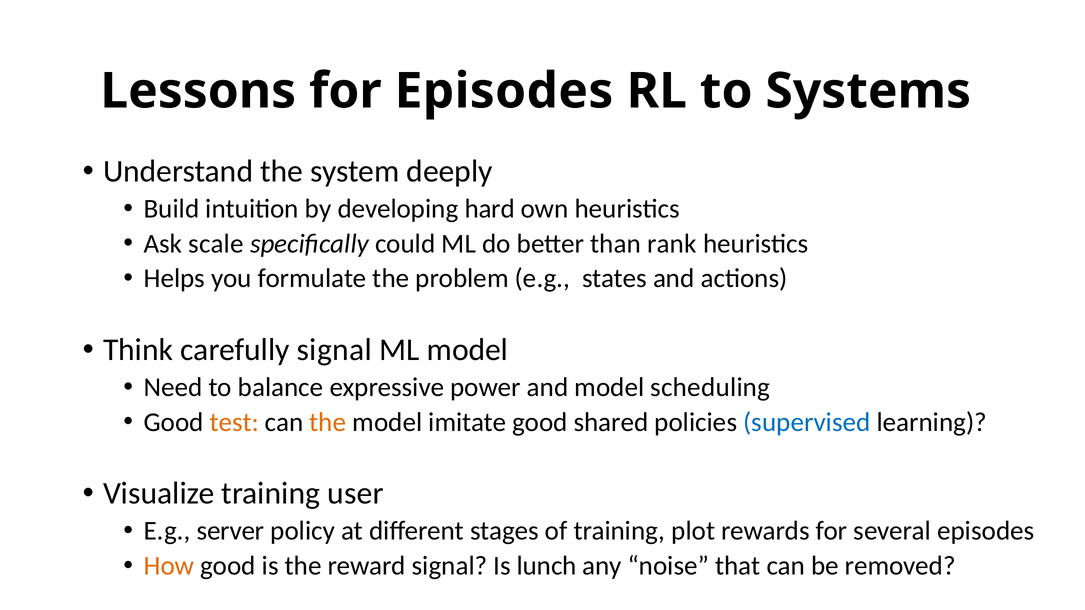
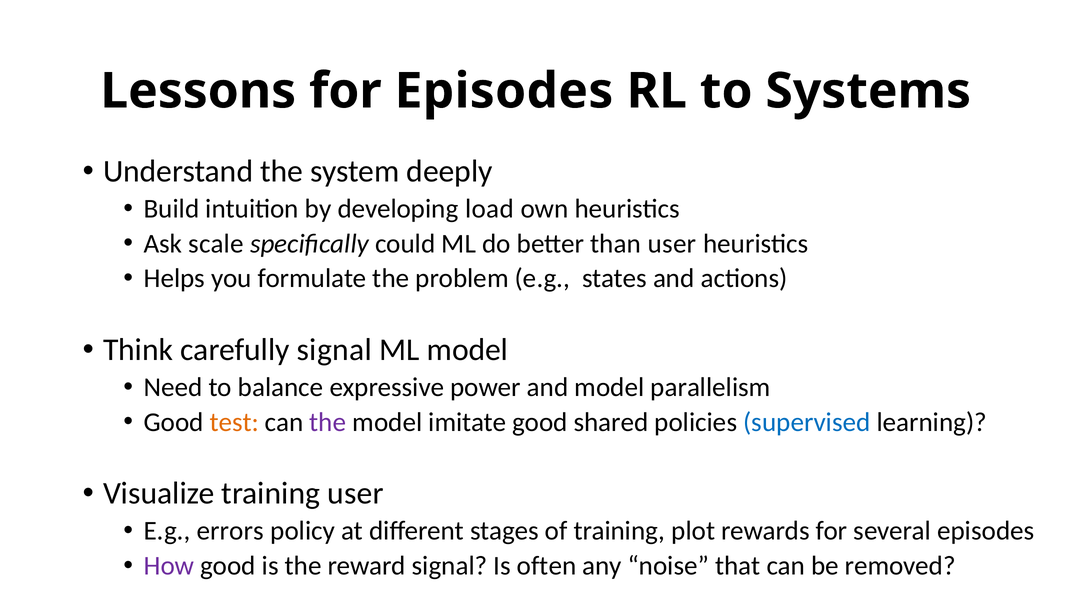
hard: hard -> load
than rank: rank -> user
scheduling: scheduling -> parallelism
the at (328, 422) colour: orange -> purple
server: server -> errors
How colour: orange -> purple
lunch: lunch -> often
